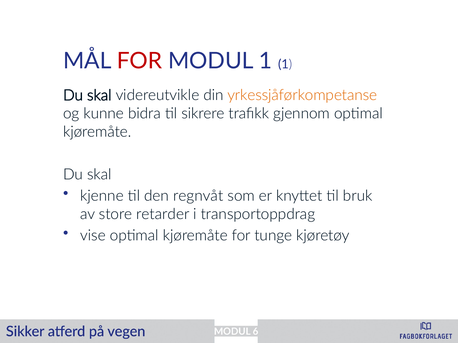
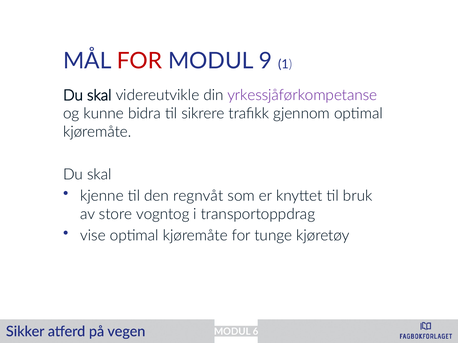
MODUL 1: 1 -> 9
yrkessjåførkompetanse colour: orange -> purple
retarder: retarder -> vogntog
